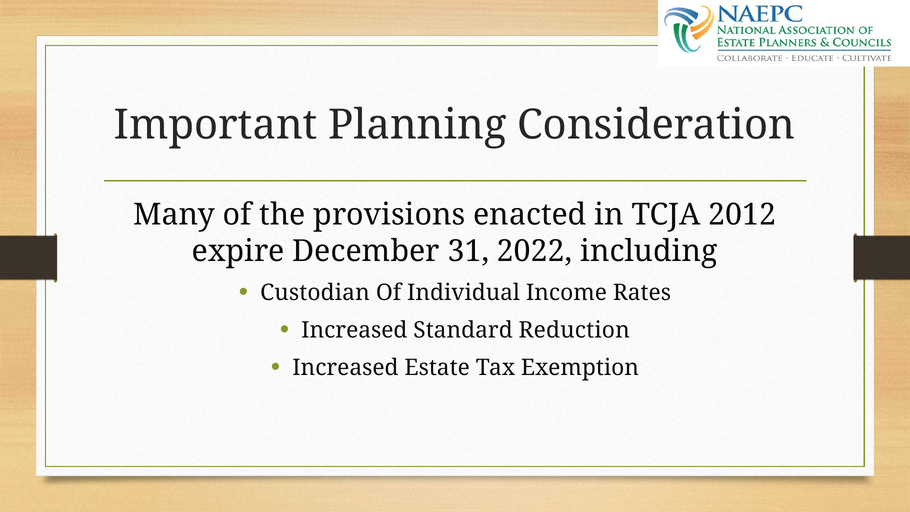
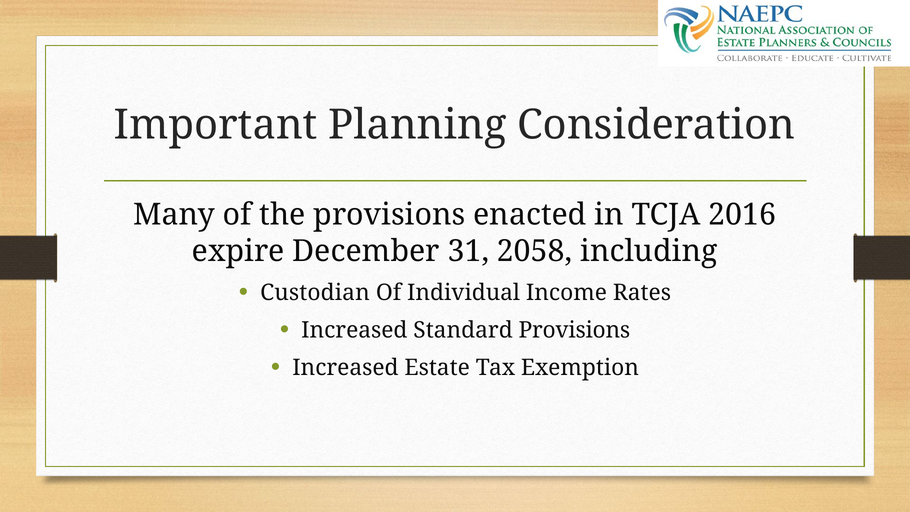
2012: 2012 -> 2016
2022: 2022 -> 2058
Standard Reduction: Reduction -> Provisions
